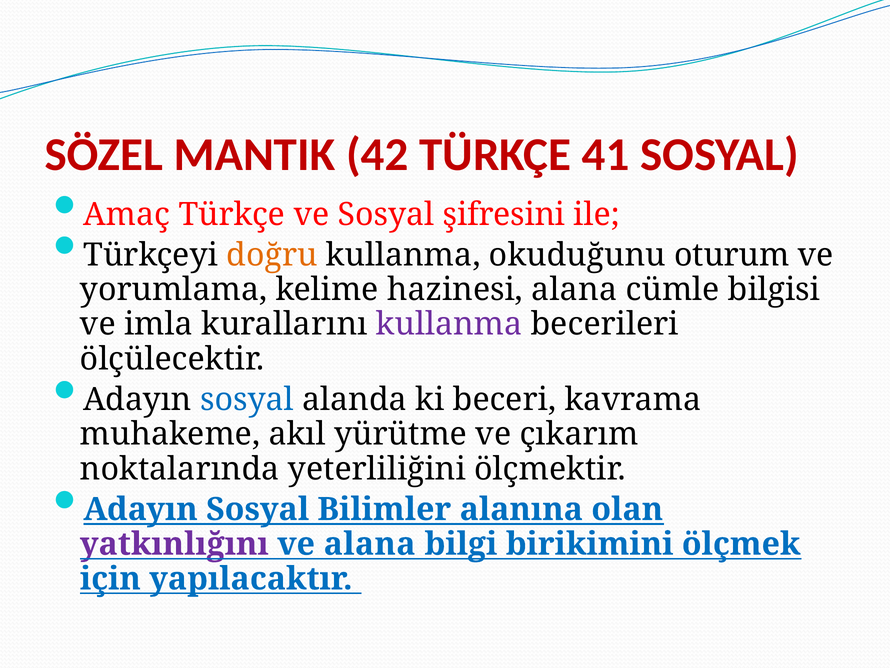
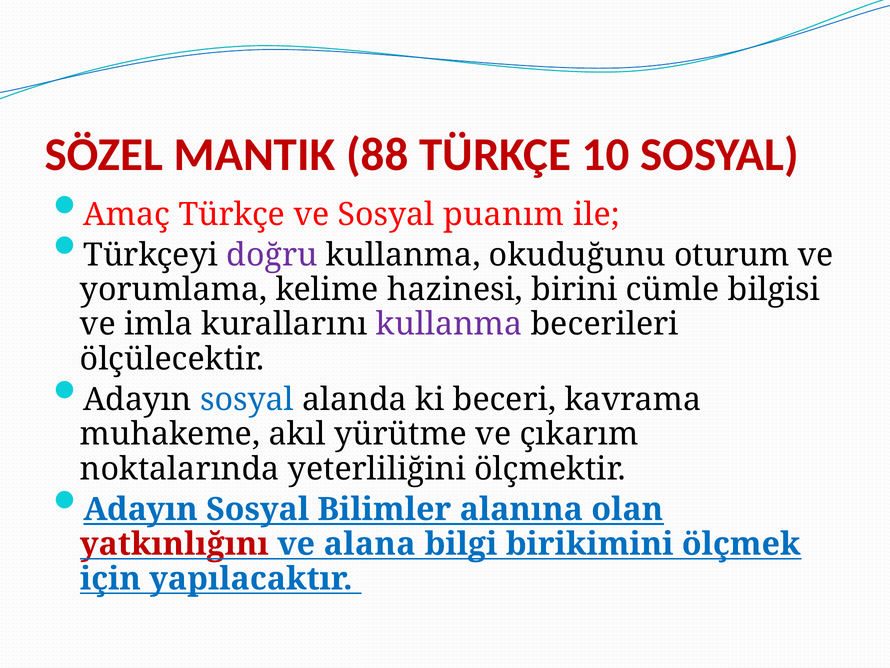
42: 42 -> 88
41: 41 -> 10
şifresini: şifresini -> puanım
doğru colour: orange -> purple
hazinesi alana: alana -> birini
yatkınlığını colour: purple -> red
